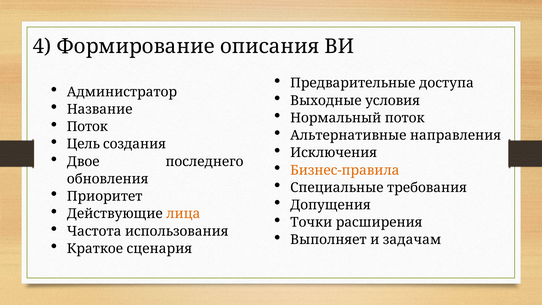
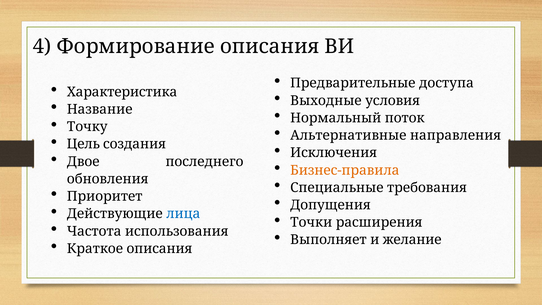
Администратор: Администратор -> Характеристика
Поток at (87, 127): Поток -> Точку
лица colour: orange -> blue
задачам: задачам -> желание
Краткое сценария: сценария -> описания
